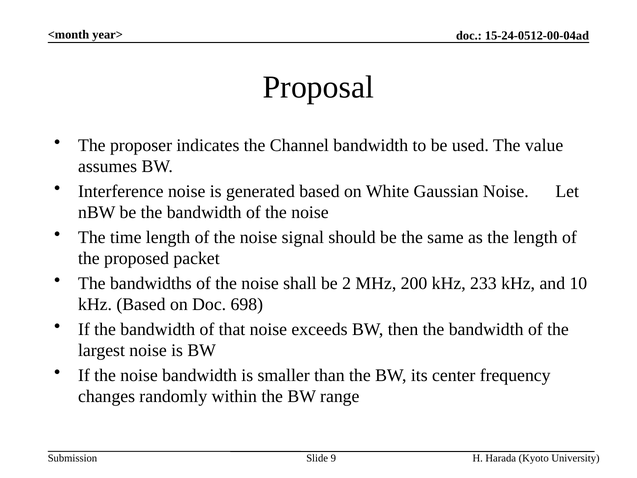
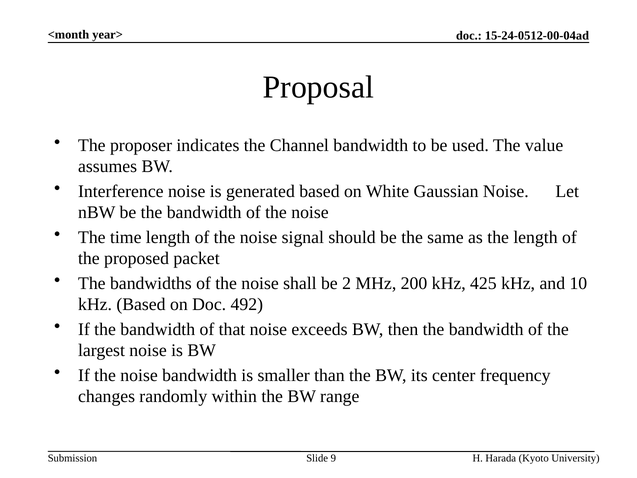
233: 233 -> 425
698: 698 -> 492
